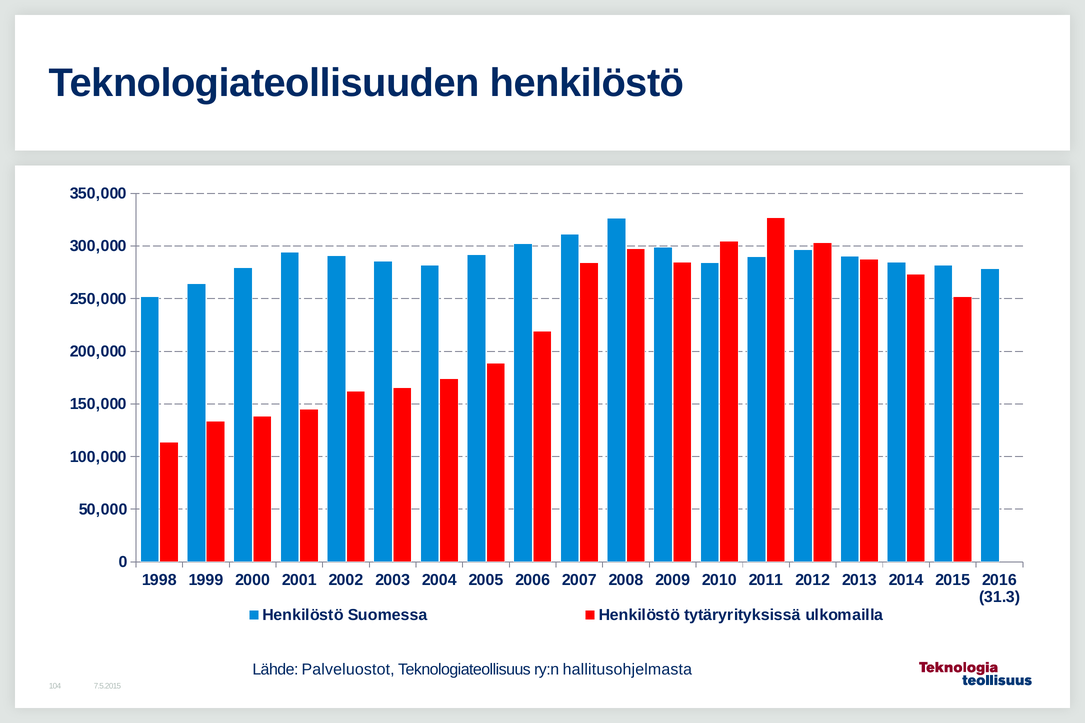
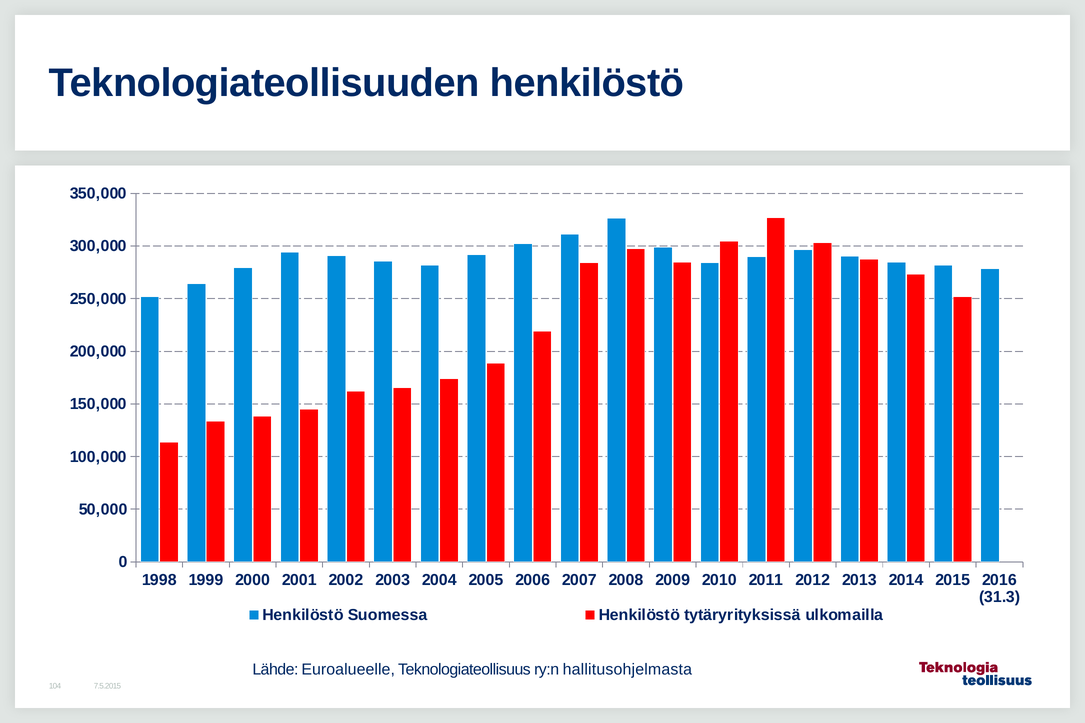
Palveluostot: Palveluostot -> Euroalueelle
